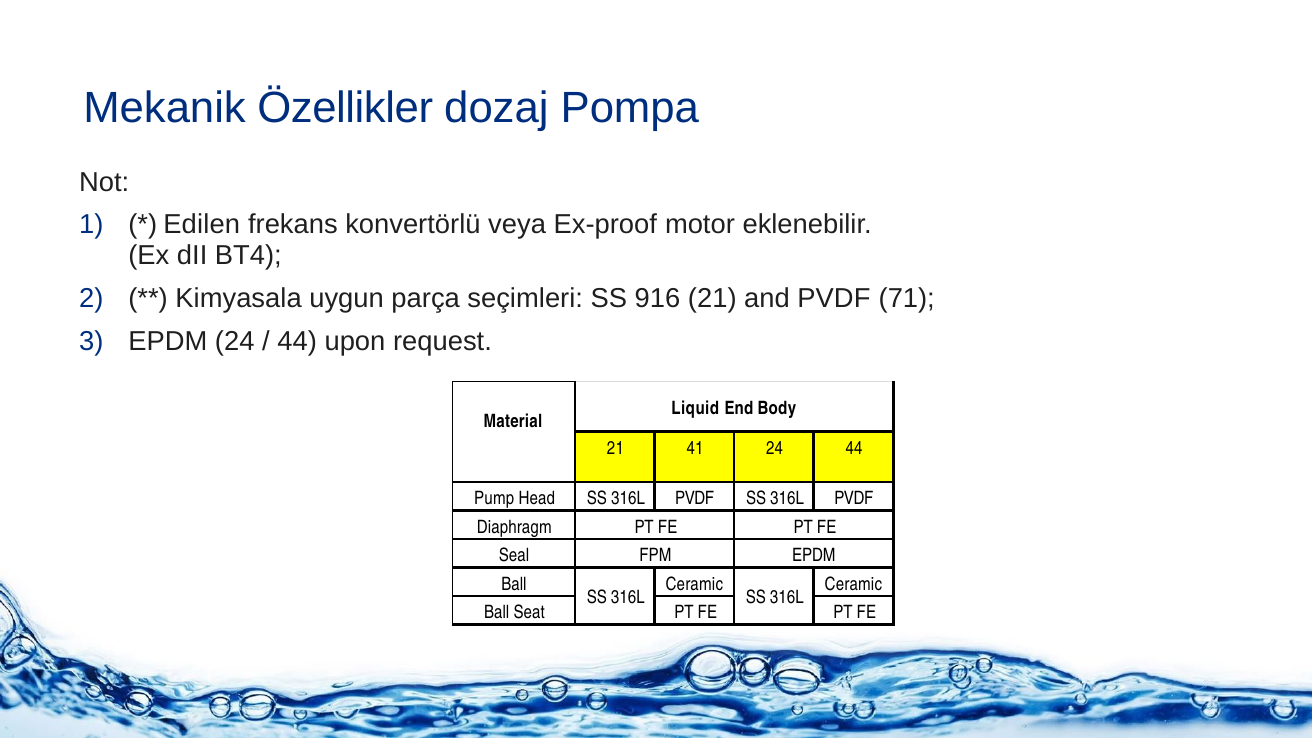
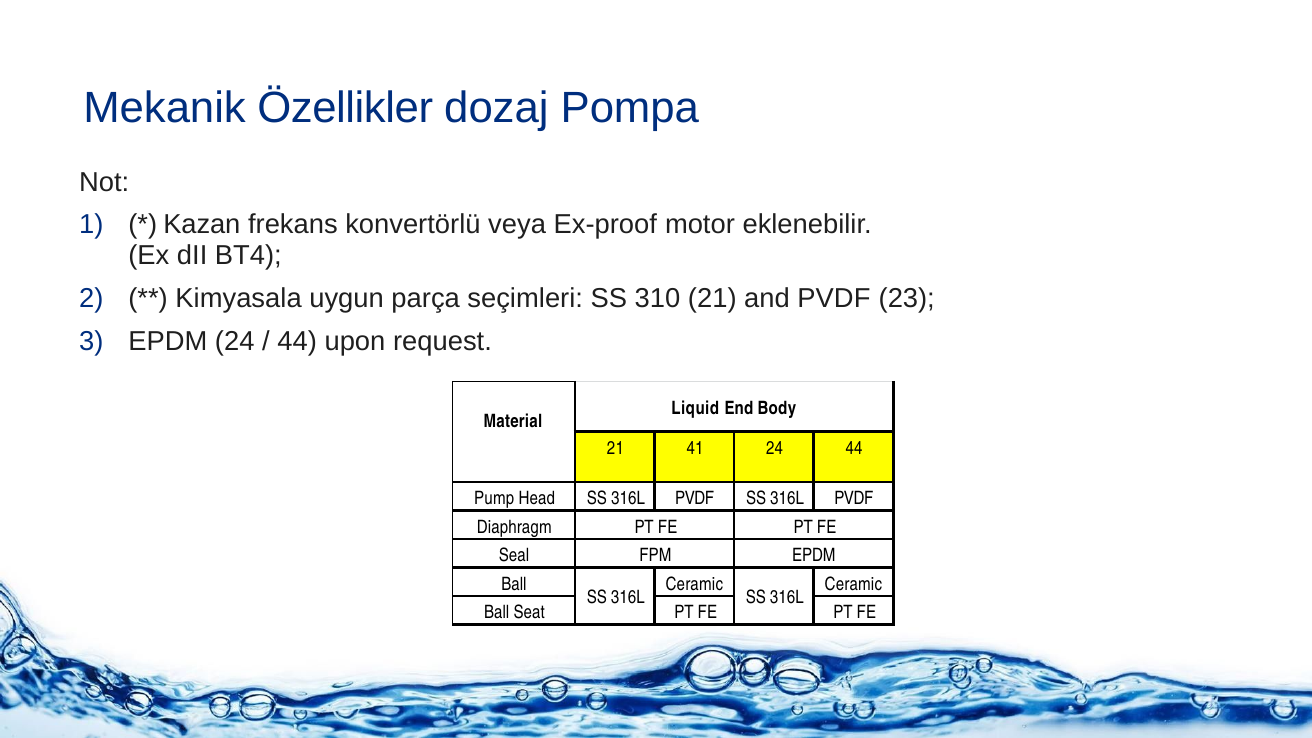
Edilen: Edilen -> Kazan
916: 916 -> 310
71: 71 -> 23
